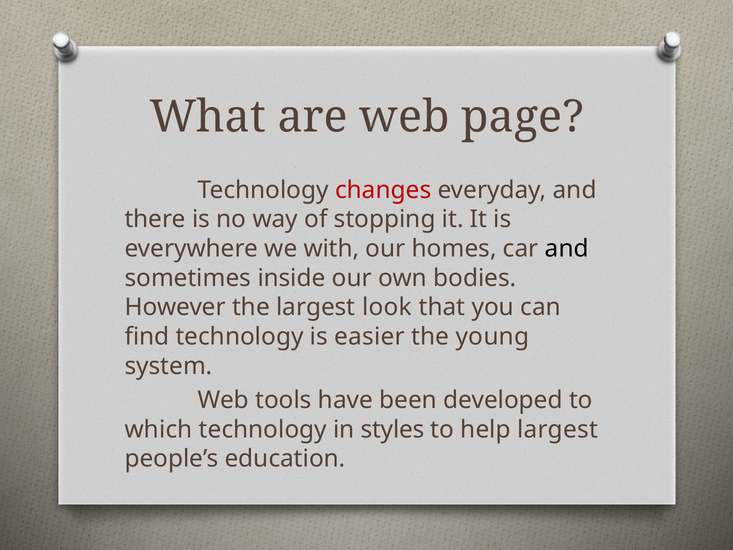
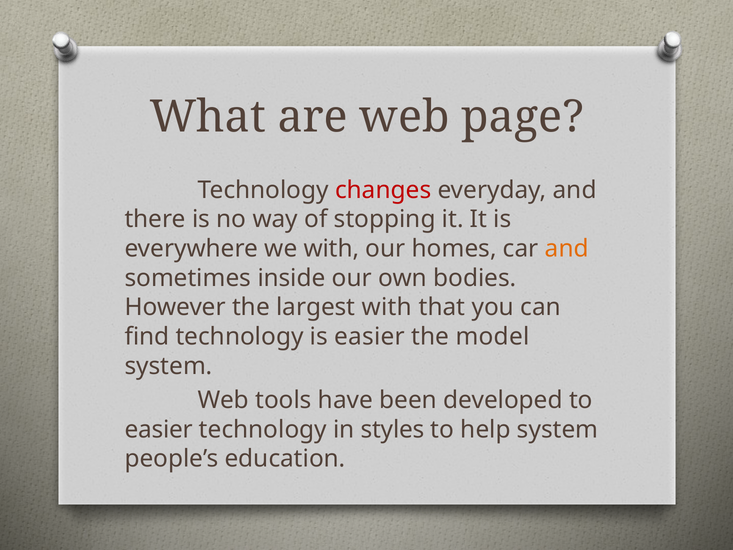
and at (567, 249) colour: black -> orange
largest look: look -> with
young: young -> model
which at (159, 429): which -> easier
help largest: largest -> system
